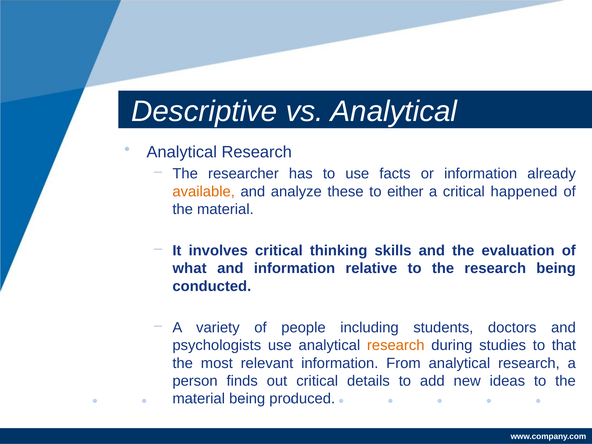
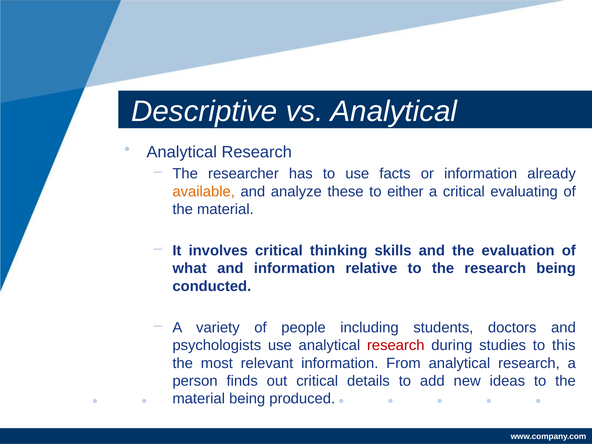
happened: happened -> evaluating
research at (396, 345) colour: orange -> red
that: that -> this
